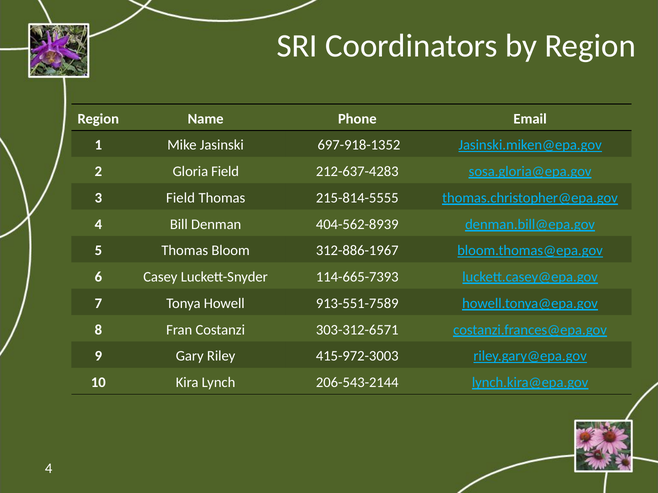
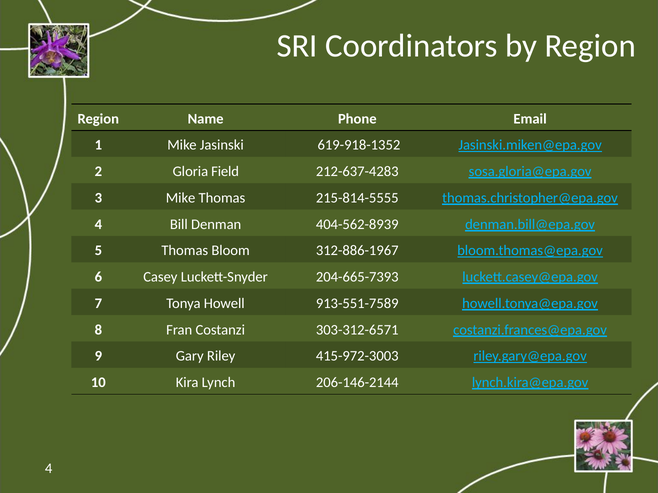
697-918-1352: 697-918-1352 -> 619-918-1352
3 Field: Field -> Mike
114-665-7393: 114-665-7393 -> 204-665-7393
206-543-2144: 206-543-2144 -> 206-146-2144
